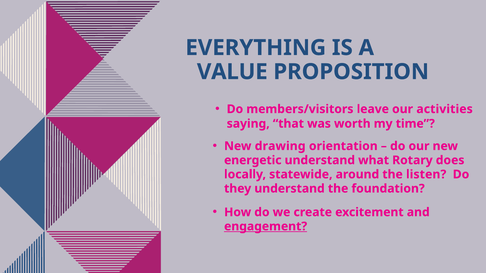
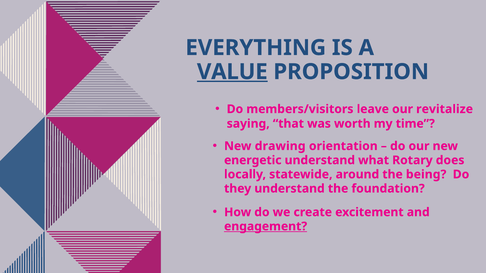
VALUE underline: none -> present
activities: activities -> revitalize
listen: listen -> being
